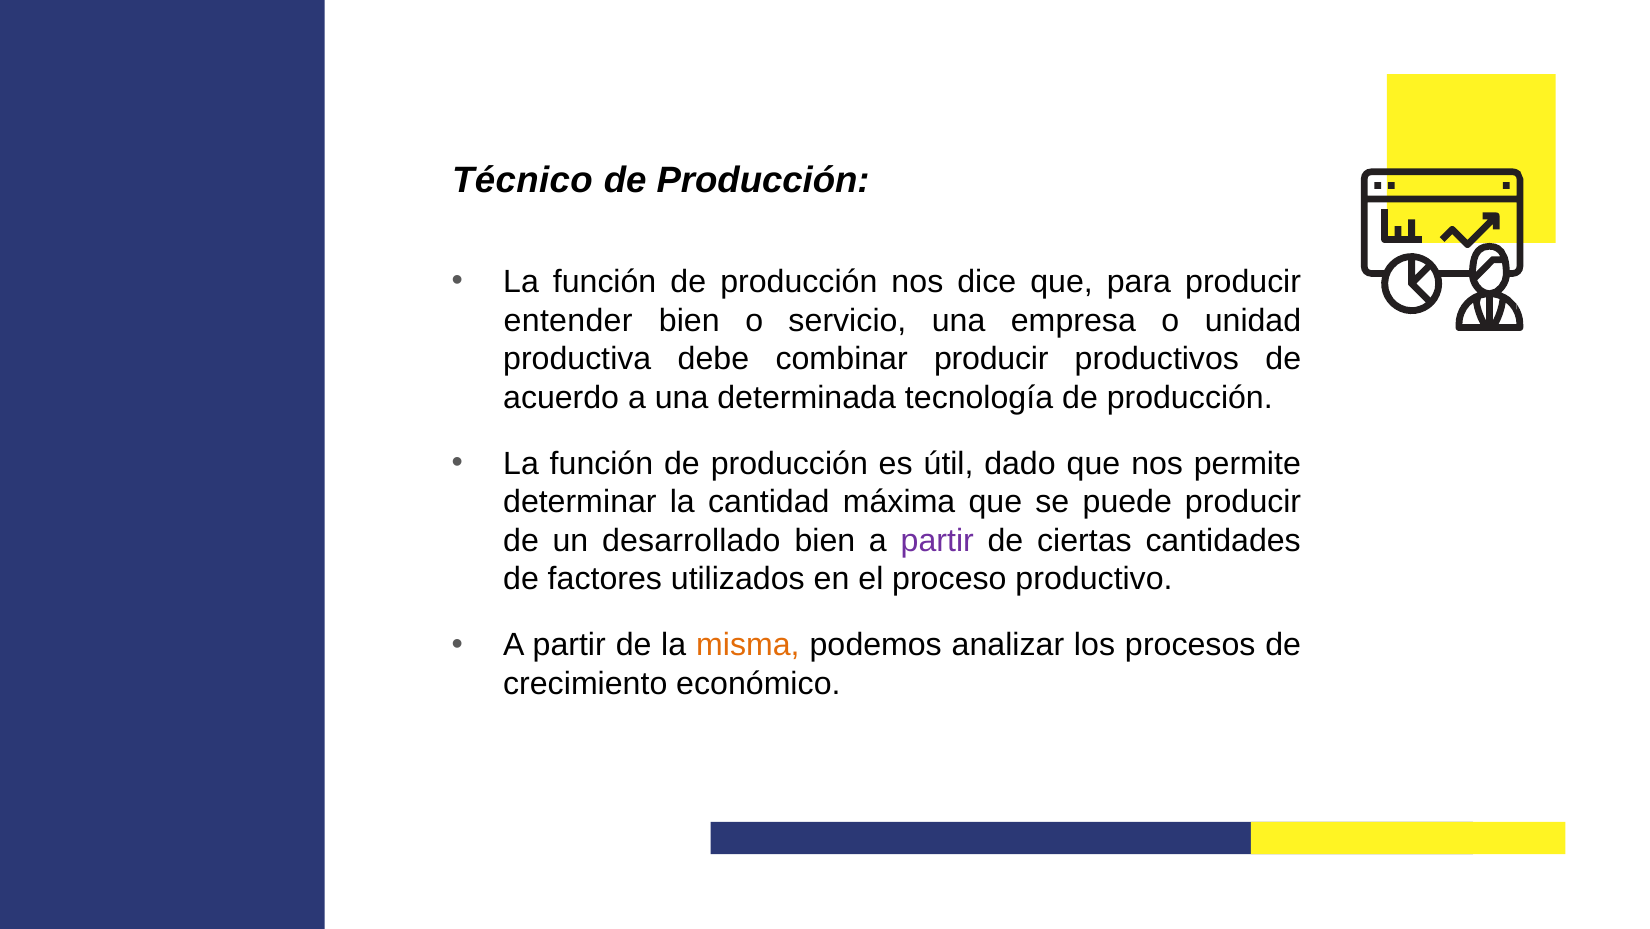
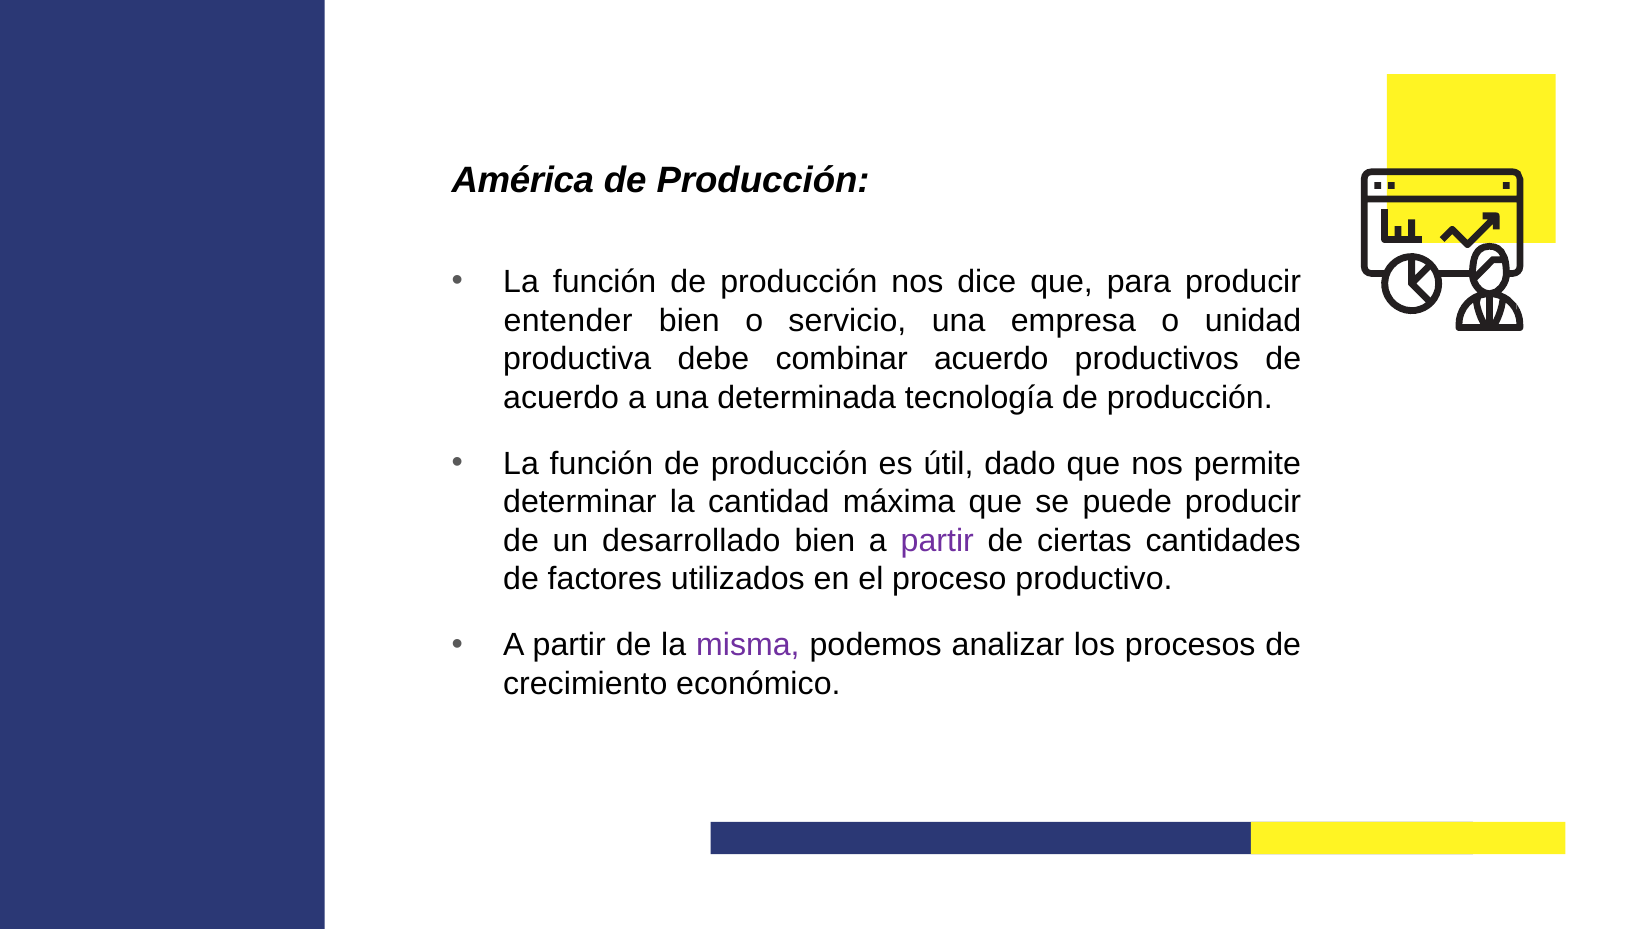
Técnico: Técnico -> América
combinar producir: producir -> acuerdo
misma colour: orange -> purple
